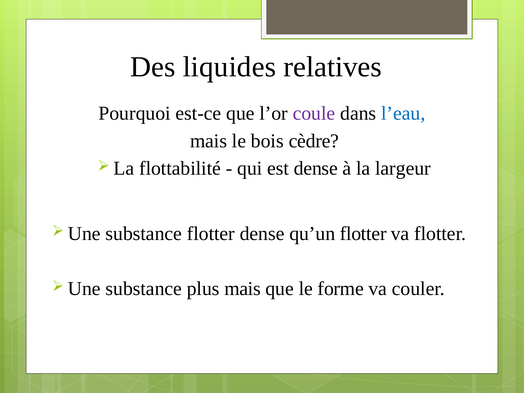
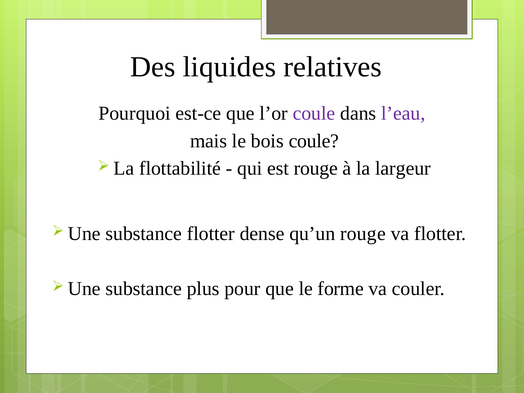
l’eau colour: blue -> purple
bois cèdre: cèdre -> coule
est dense: dense -> rouge
qu’un flotter: flotter -> rouge
plus mais: mais -> pour
